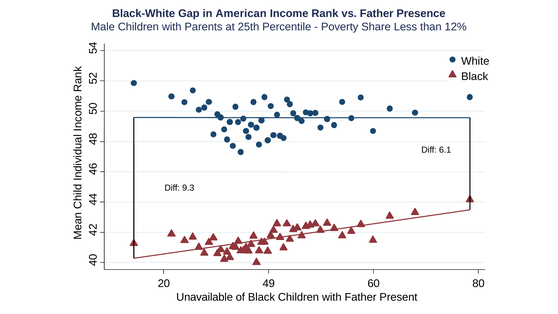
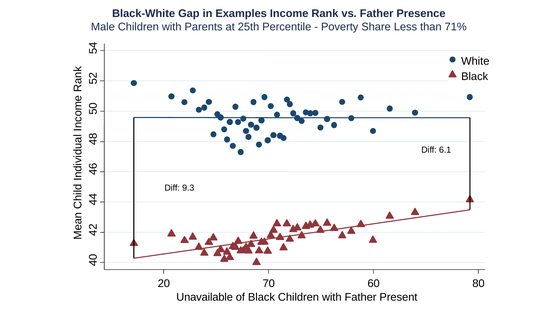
American: American -> Examples
12%: 12% -> 71%
49: 49 -> 70
